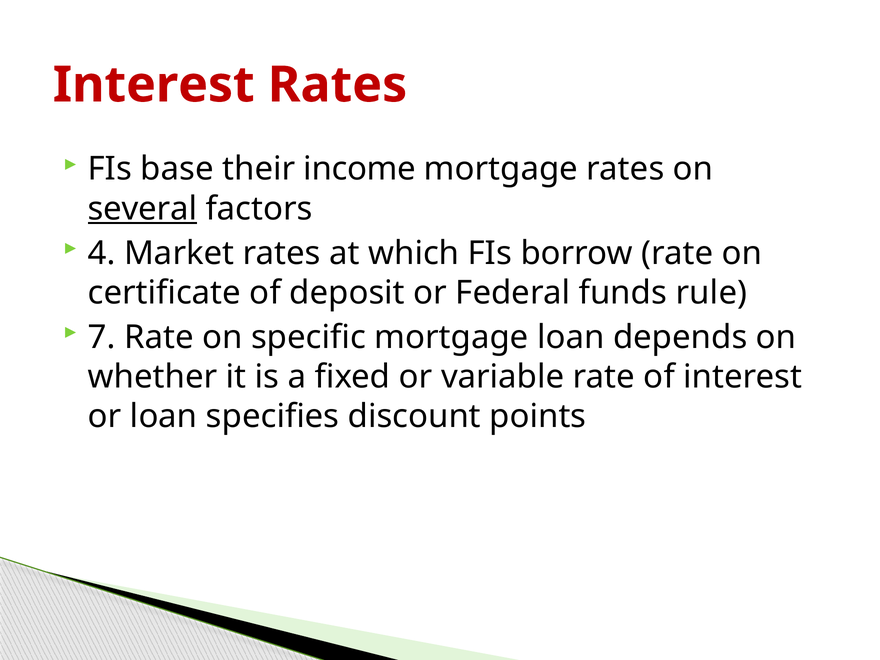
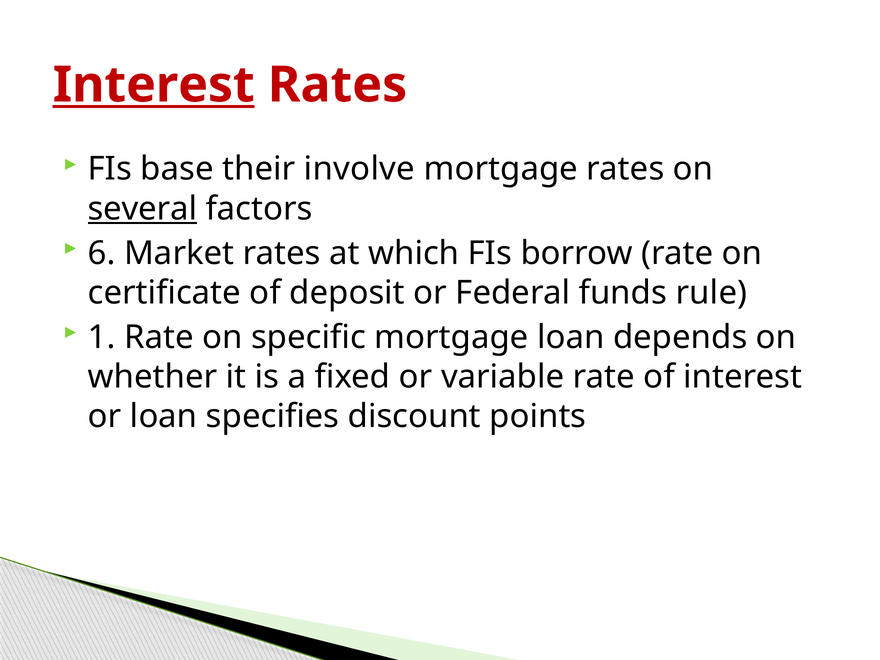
Interest at (154, 85) underline: none -> present
income: income -> involve
4: 4 -> 6
7: 7 -> 1
